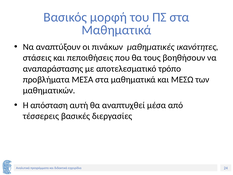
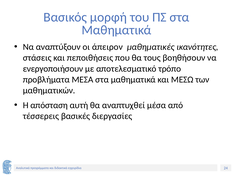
πινάκων: πινάκων -> άπειρον
αναπαράστασης: αναπαράστασης -> ενεργοποιήσουν
